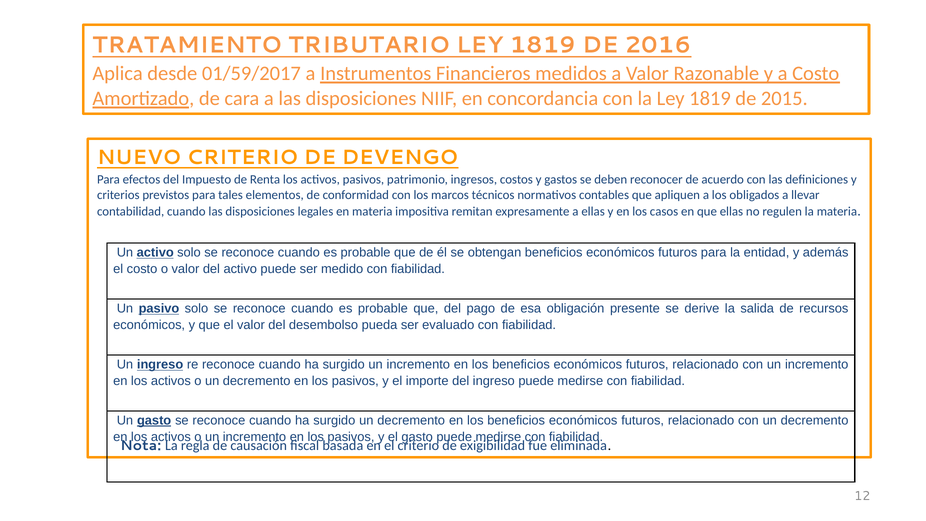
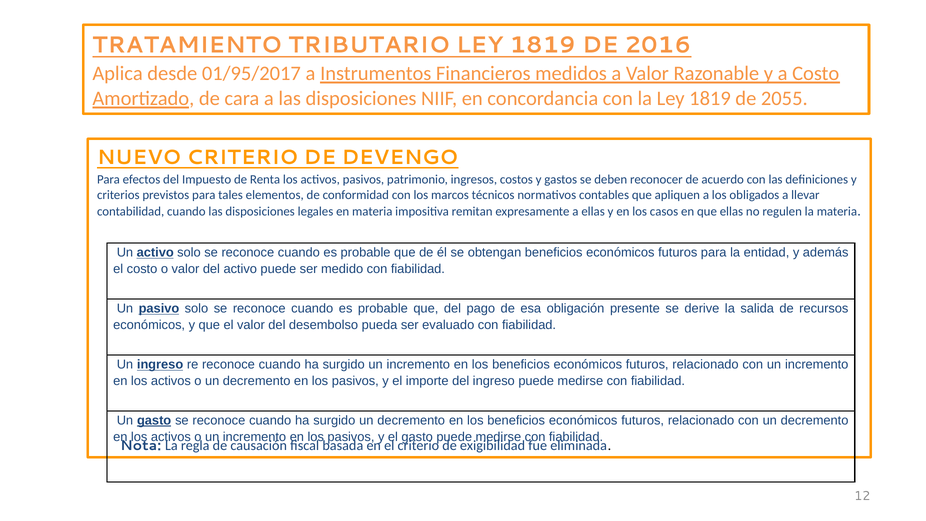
01/59/2017: 01/59/2017 -> 01/95/2017
2015: 2015 -> 2055
